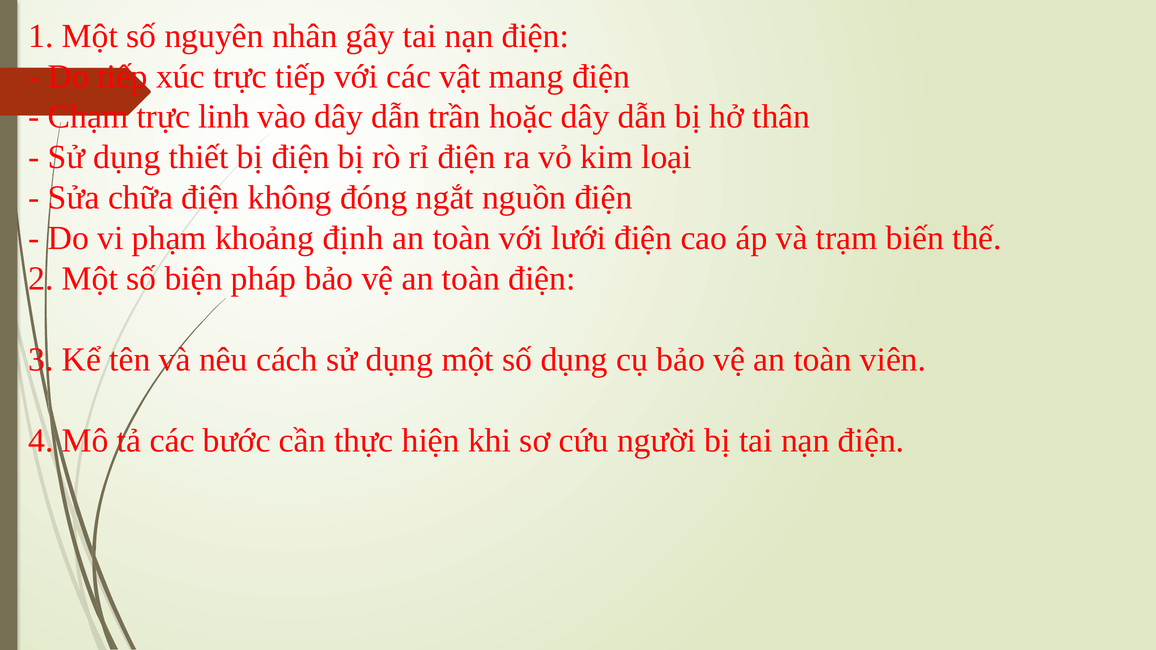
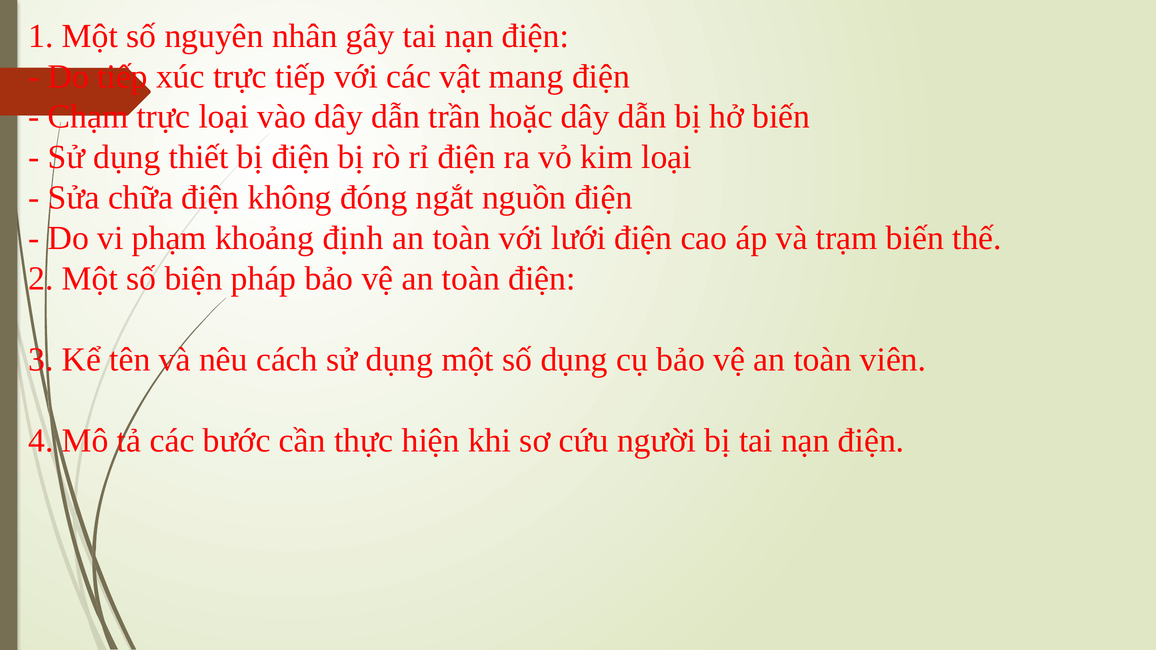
trực linh: linh -> loại
hở thân: thân -> biến
